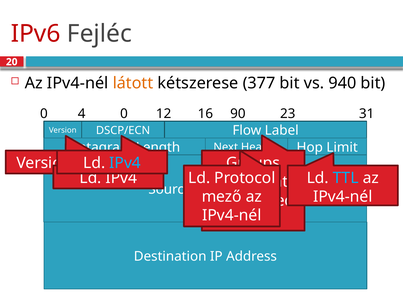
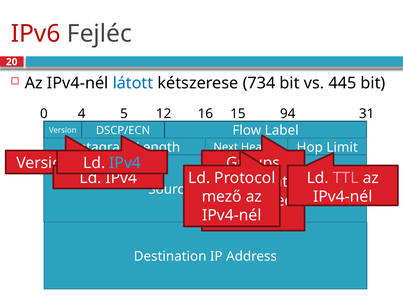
látott colour: orange -> blue
377: 377 -> 734
940: 940 -> 445
0 0: 0 -> 5
90: 90 -> 15
23: 23 -> 94
TTL colour: light blue -> pink
